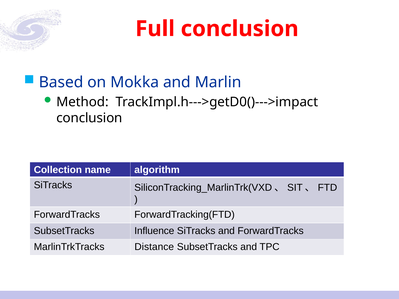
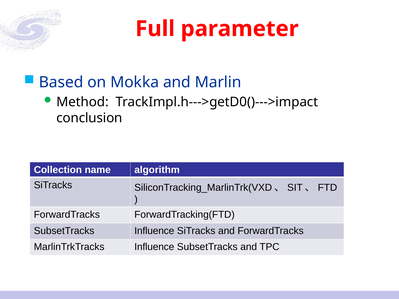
Full conclusion: conclusion -> parameter
MarlinTrkTracks Distance: Distance -> Influence
